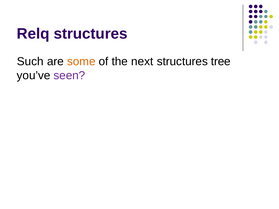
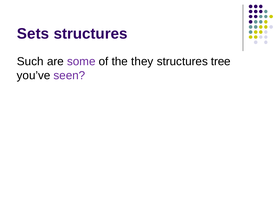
Relq: Relq -> Sets
some colour: orange -> purple
next: next -> they
